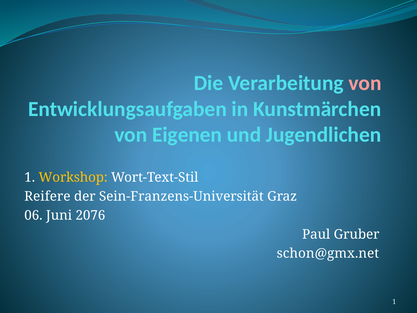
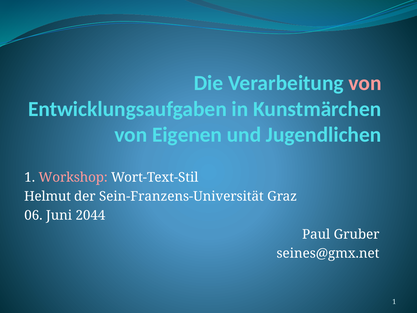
Workshop colour: yellow -> pink
Reifere: Reifere -> Helmut
2076: 2076 -> 2044
schon@gmx.net: schon@gmx.net -> seines@gmx.net
